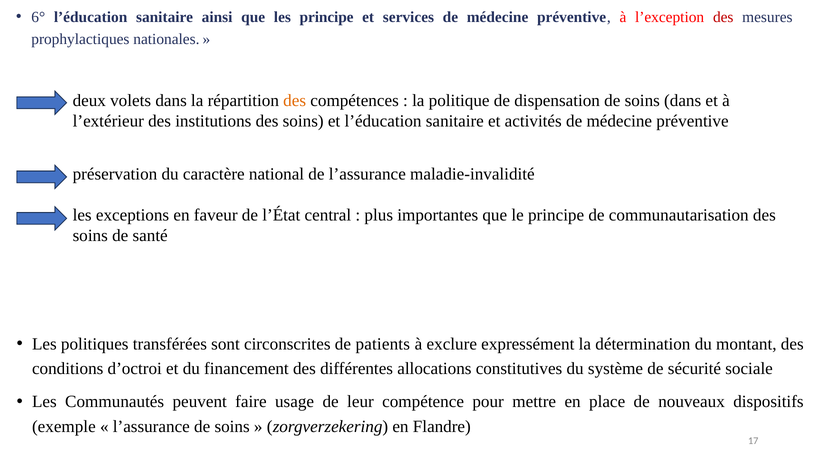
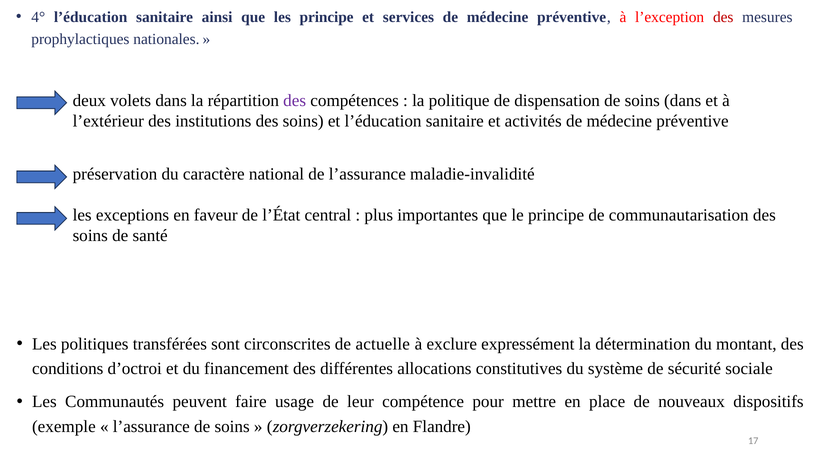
6°: 6° -> 4°
des at (295, 101) colour: orange -> purple
patients: patients -> actuelle
